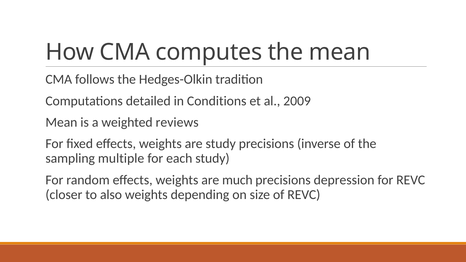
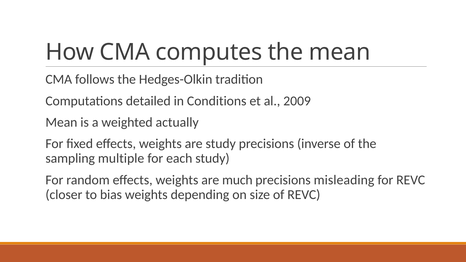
reviews: reviews -> actually
depression: depression -> misleading
also: also -> bias
